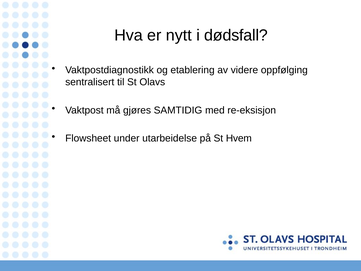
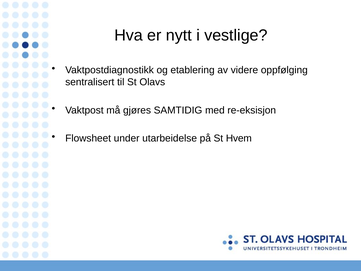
dødsfall: dødsfall -> vestlige
